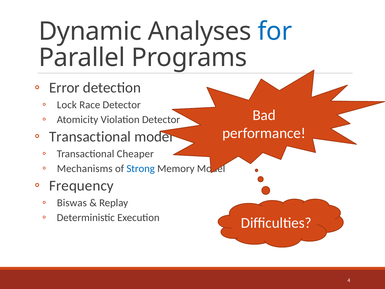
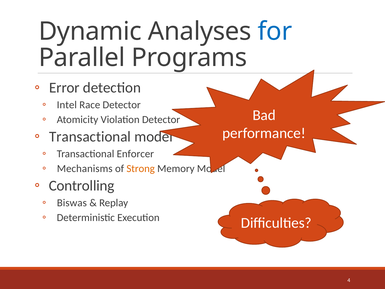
Lock: Lock -> Intel
Cheaper: Cheaper -> Enforcer
Strong colour: blue -> orange
Frequency: Frequency -> Controlling
